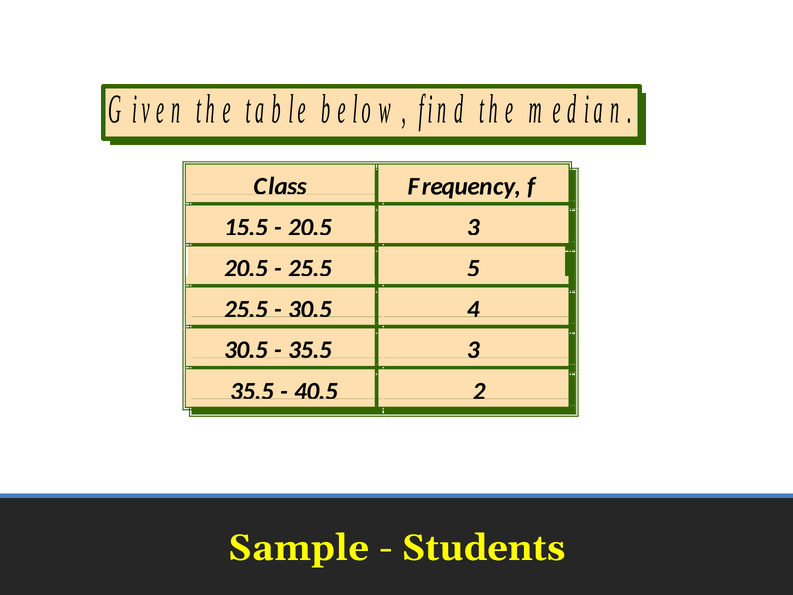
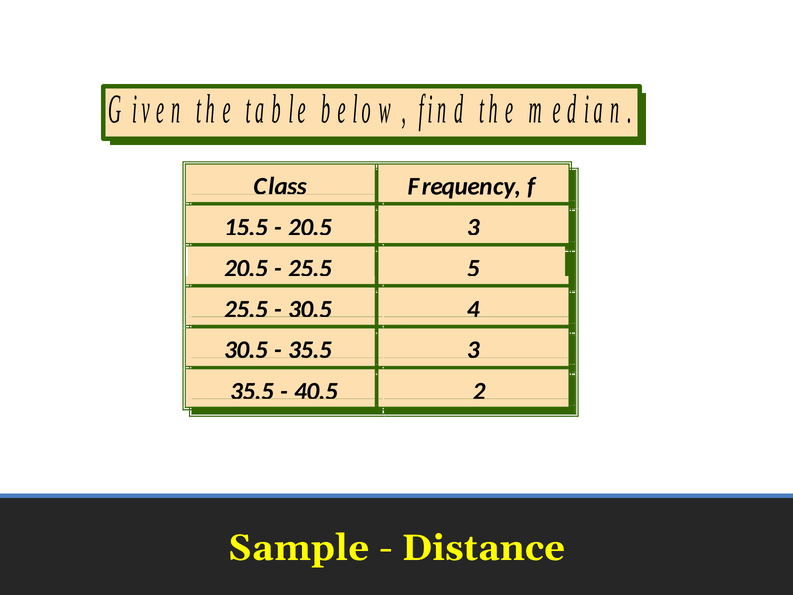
Students: Students -> Distance
